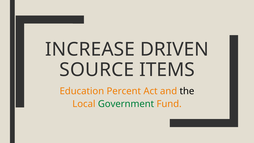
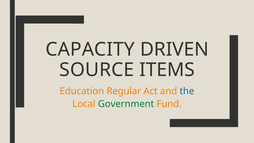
INCREASE: INCREASE -> CAPACITY
Percent: Percent -> Regular
the colour: black -> blue
